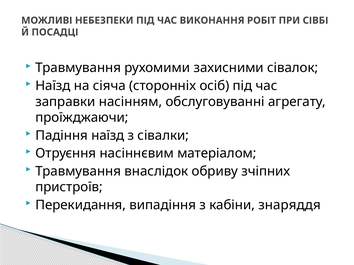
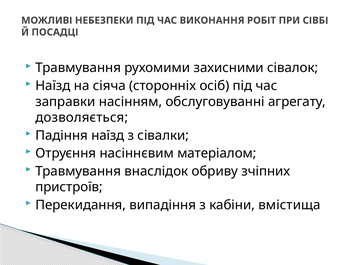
проїжджаючи: проїжджаючи -> дозволяється
знаряддя: знаряддя -> вмістища
